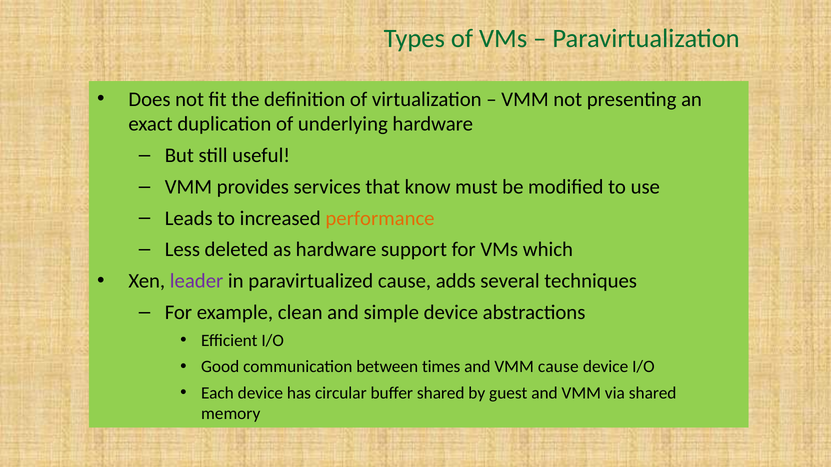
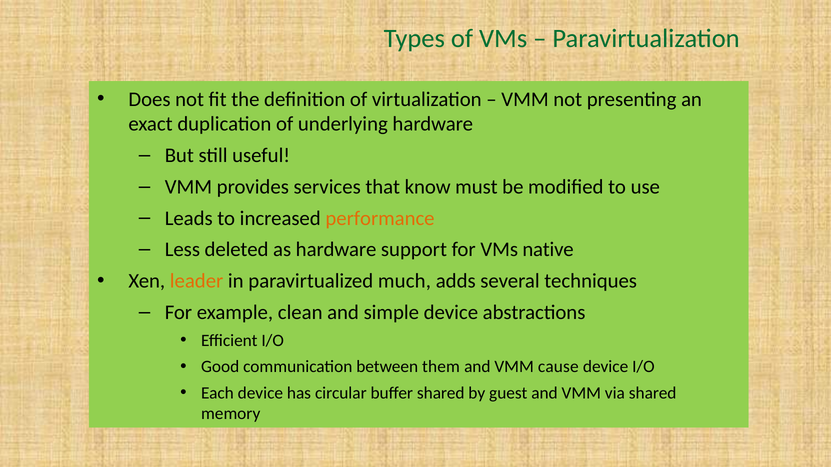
which: which -> native
leader colour: purple -> orange
paravirtualized cause: cause -> much
times: times -> them
